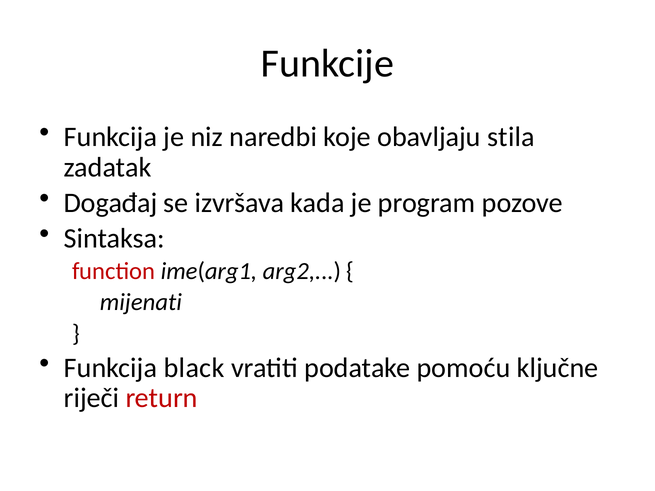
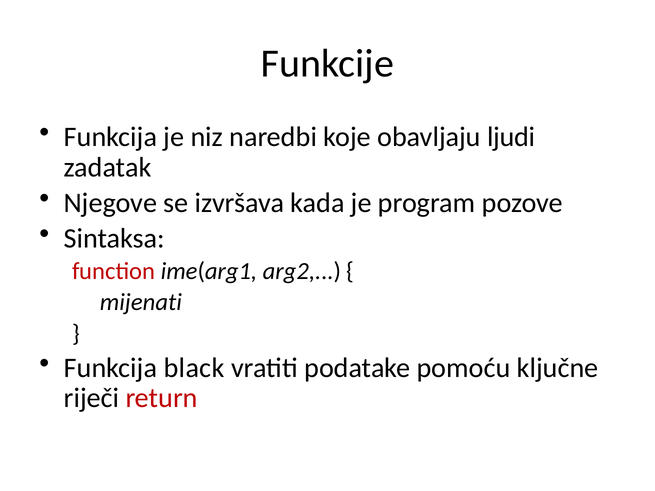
stila: stila -> ljudi
Događaj: Događaj -> Njegove
